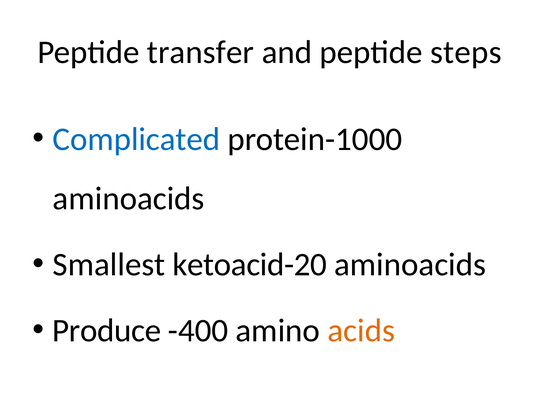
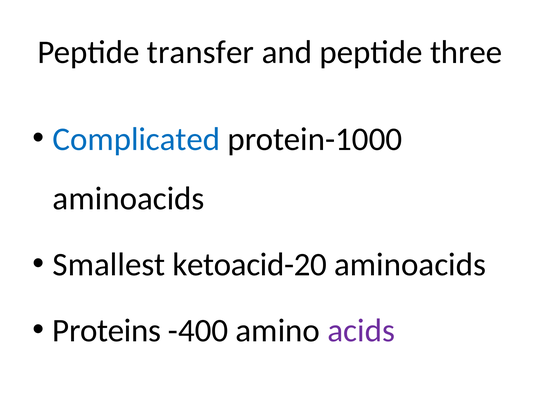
steps: steps -> three
Produce: Produce -> Proteins
acids colour: orange -> purple
